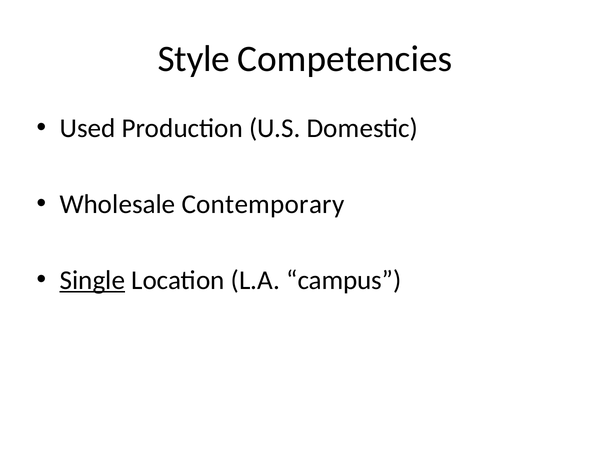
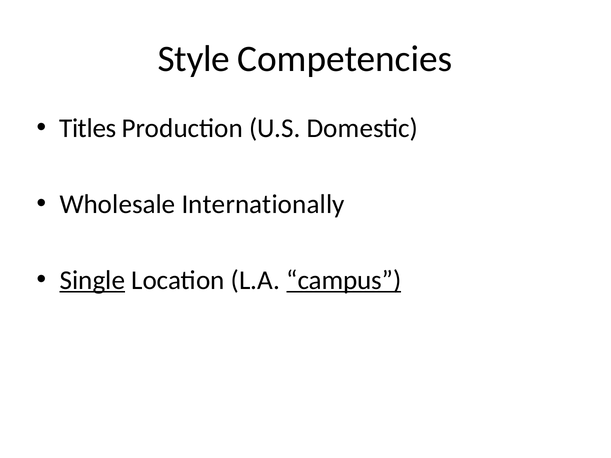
Used: Used -> Titles
Contemporary: Contemporary -> Internationally
campus underline: none -> present
